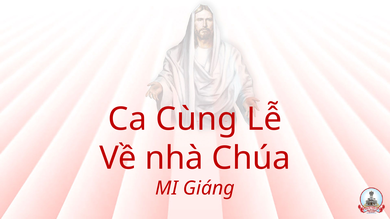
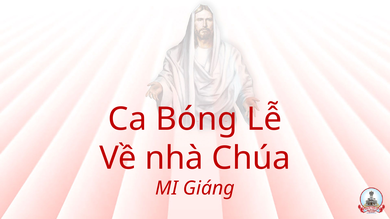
Cùng: Cùng -> Bóng
